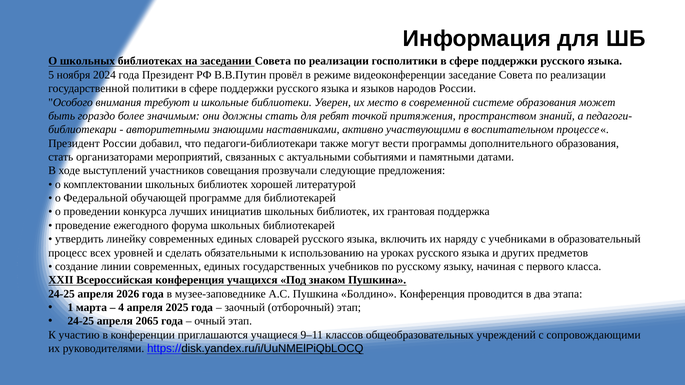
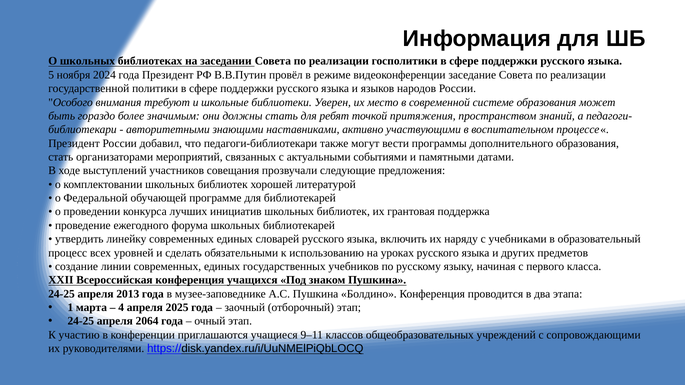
2026: 2026 -> 2013
2065: 2065 -> 2064
